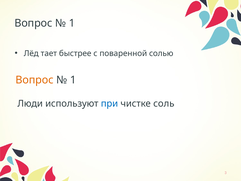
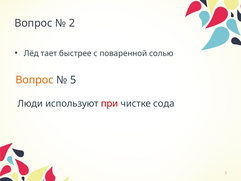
1 at (72, 23): 1 -> 2
1 at (73, 80): 1 -> 5
при colour: blue -> red
соль: соль -> сода
